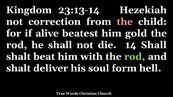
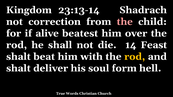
Hezekiah: Hezekiah -> Shadrach
gold: gold -> over
14 Shall: Shall -> Feast
rod at (135, 57) colour: light green -> yellow
